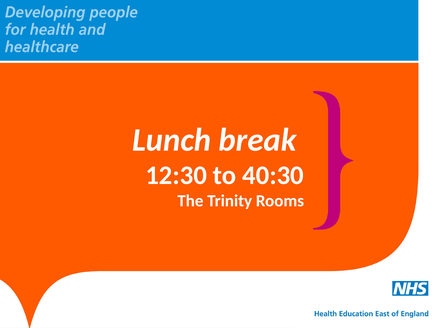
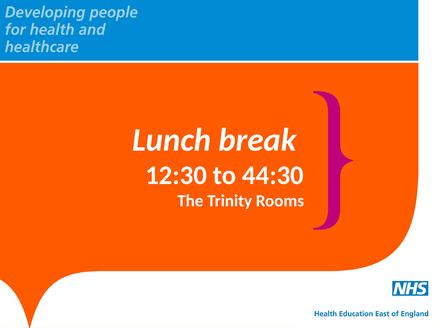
40:30: 40:30 -> 44:30
